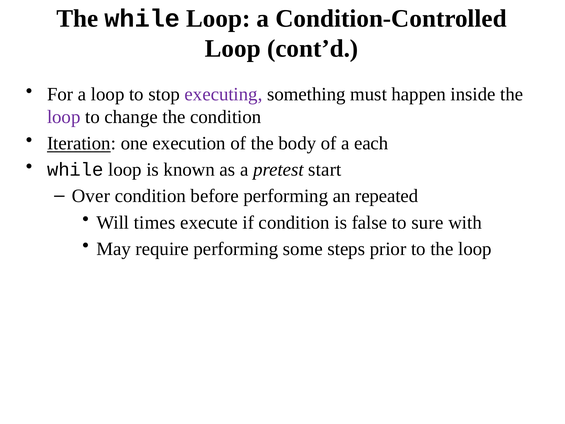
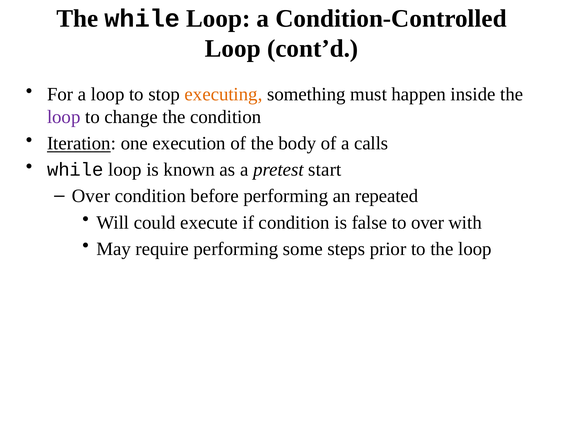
executing colour: purple -> orange
each: each -> calls
times: times -> could
to sure: sure -> over
